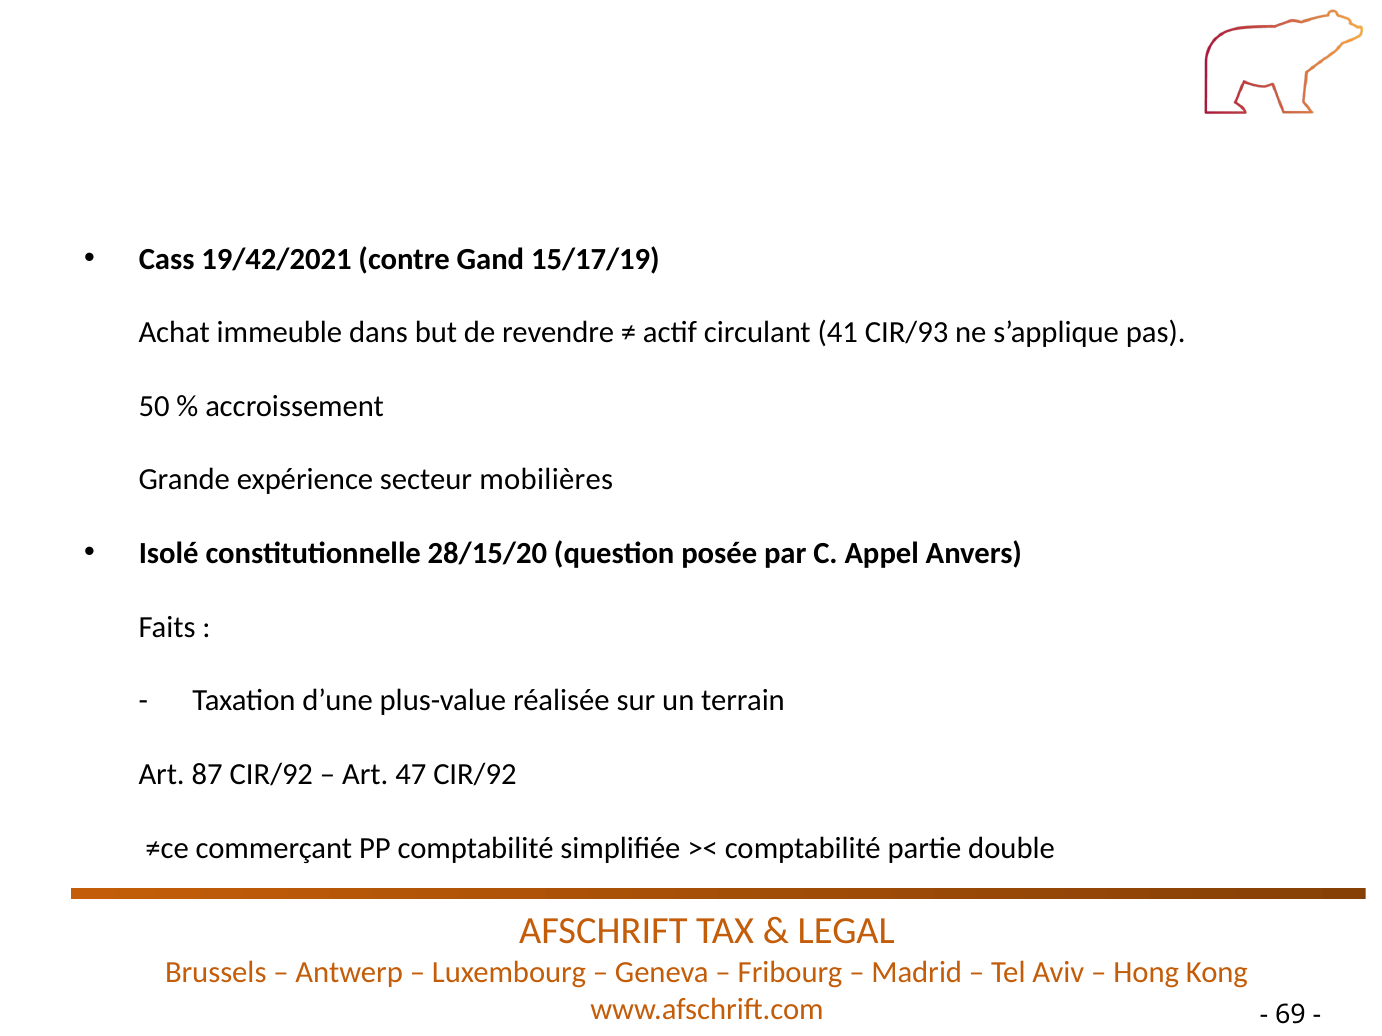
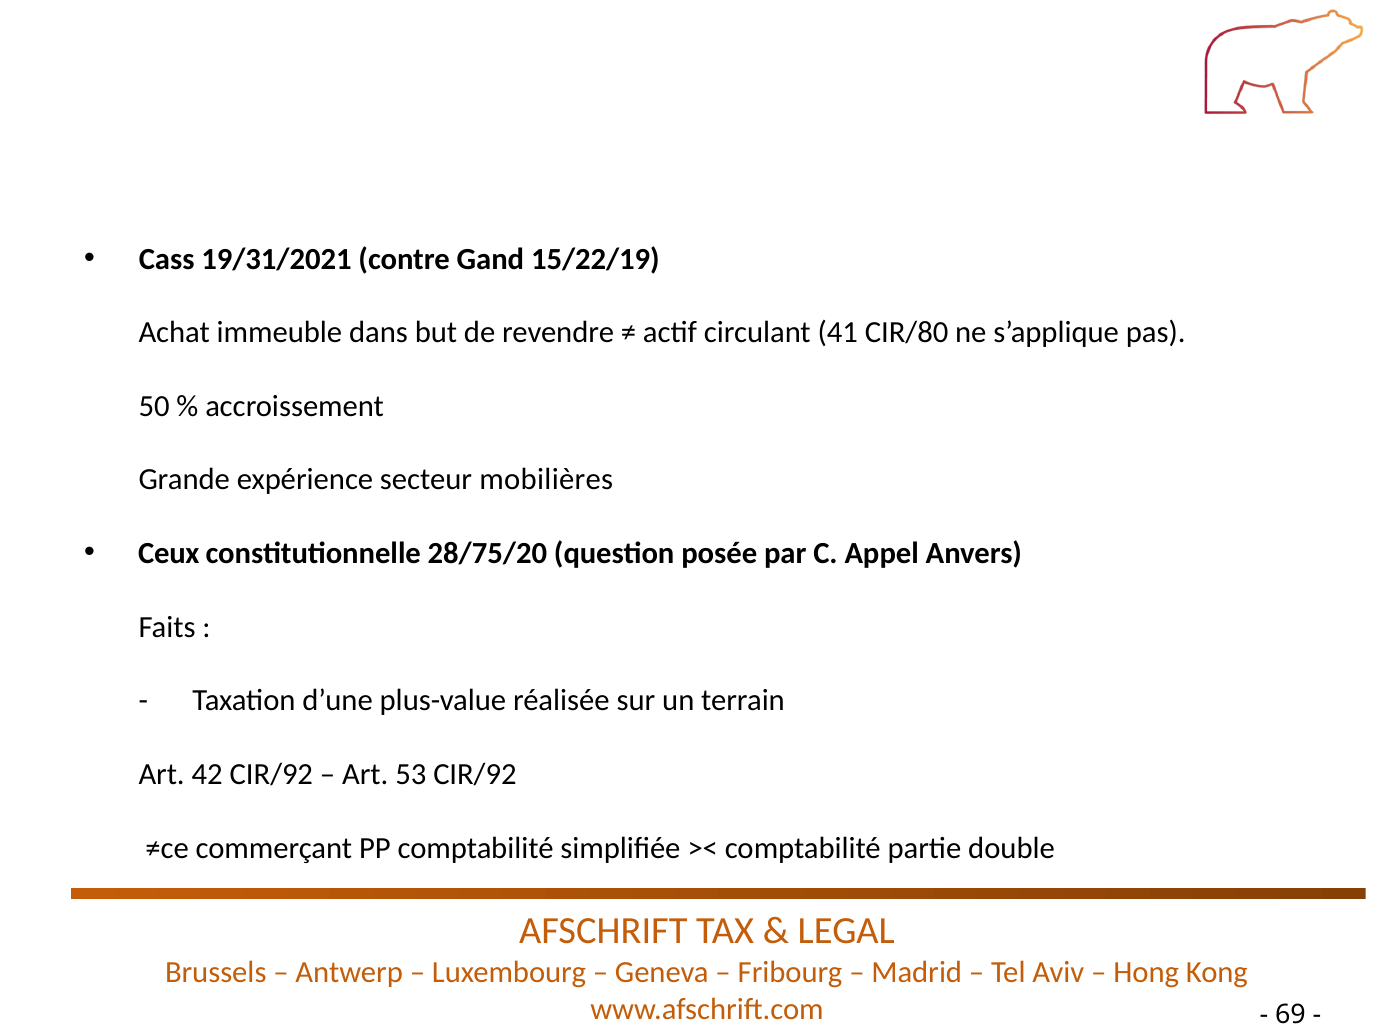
19/42/2021: 19/42/2021 -> 19/31/2021
15/17/19: 15/17/19 -> 15/22/19
CIR/93: CIR/93 -> CIR/80
Isolé: Isolé -> Ceux
28/15/20: 28/15/20 -> 28/75/20
87: 87 -> 42
47: 47 -> 53
